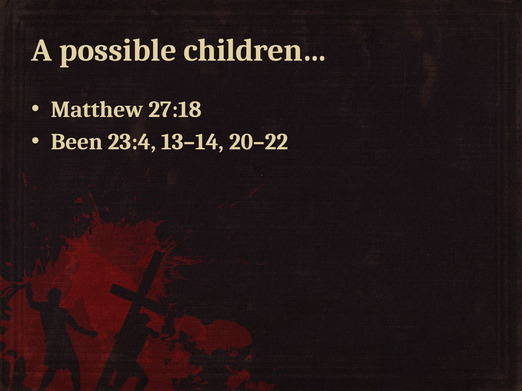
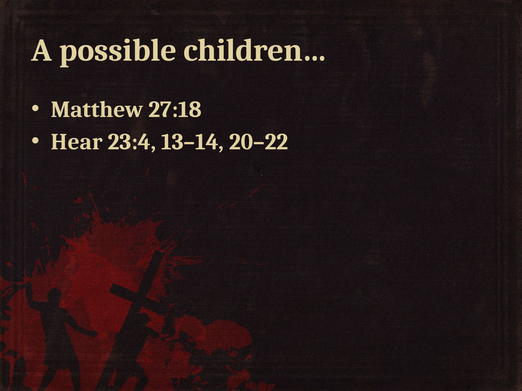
Been: Been -> Hear
